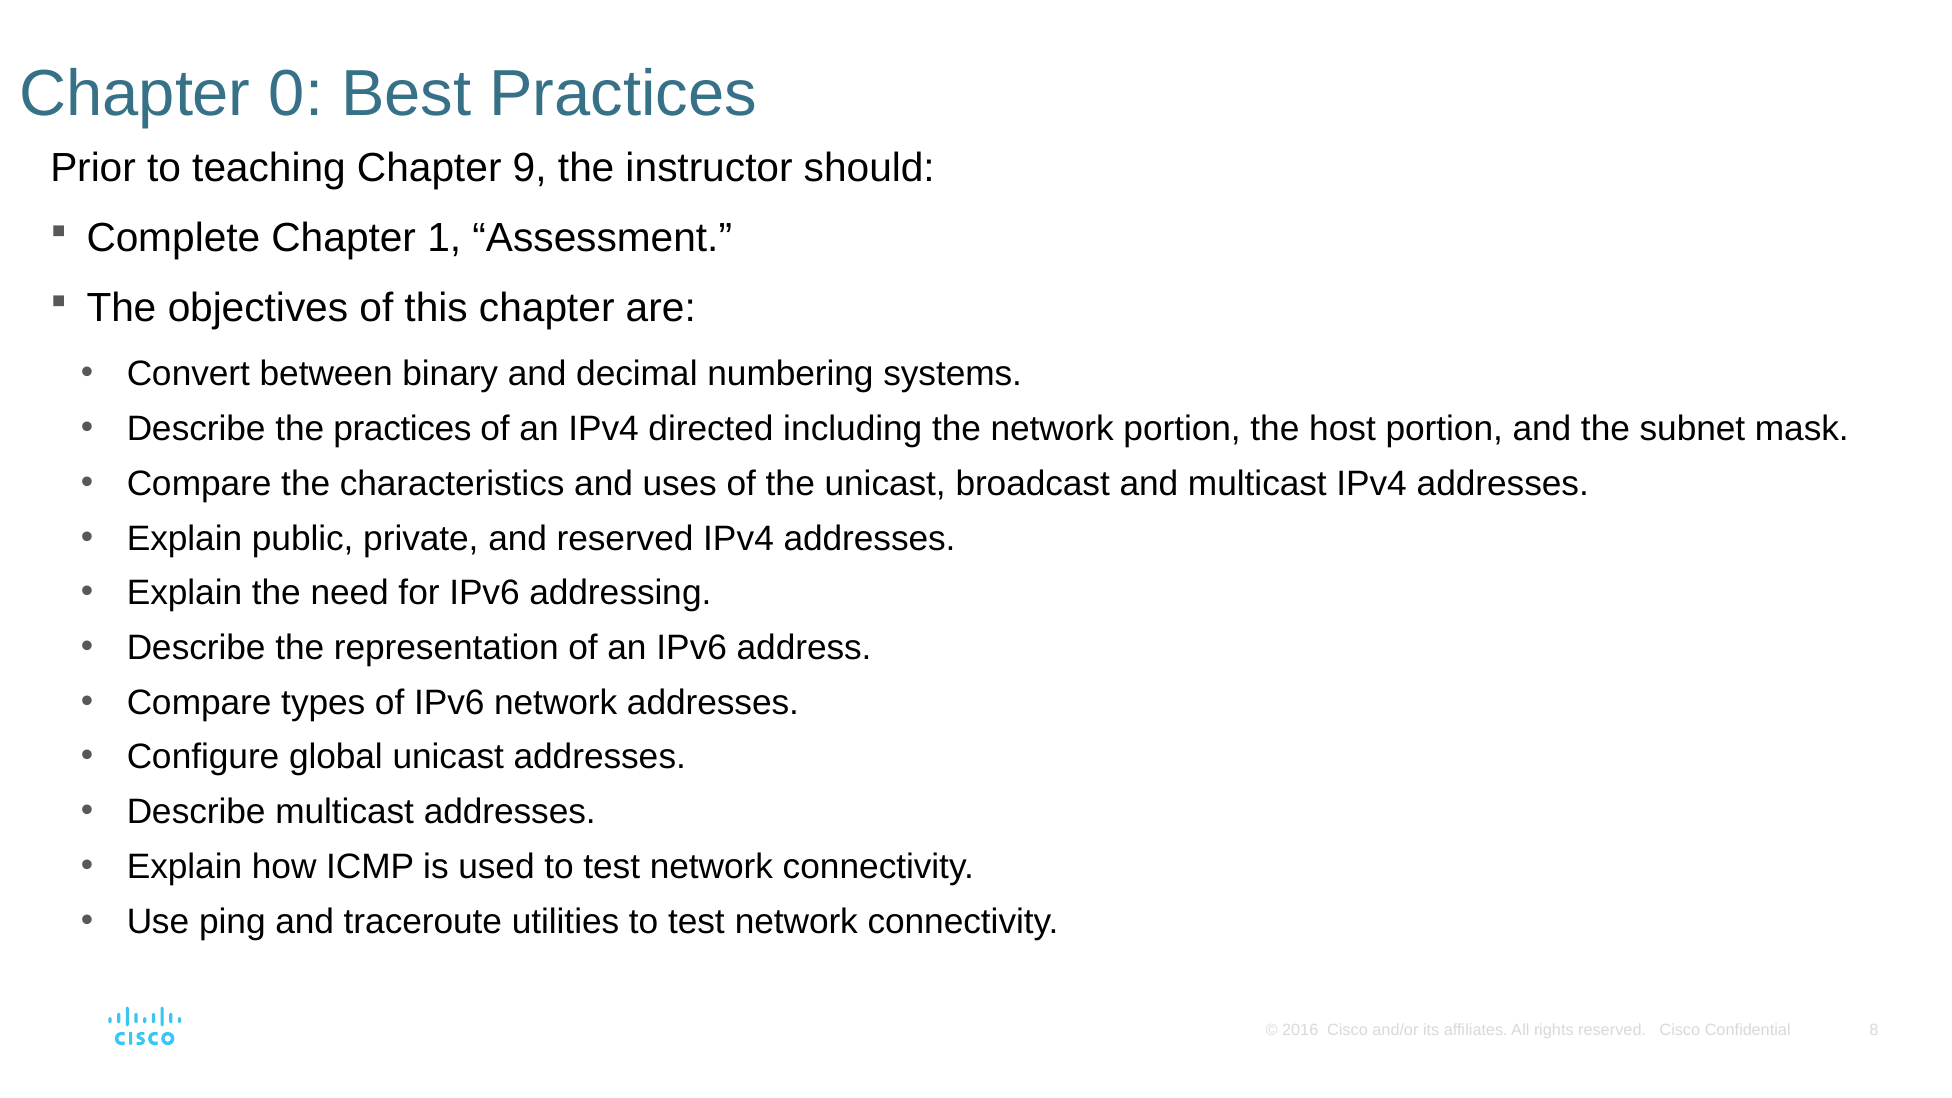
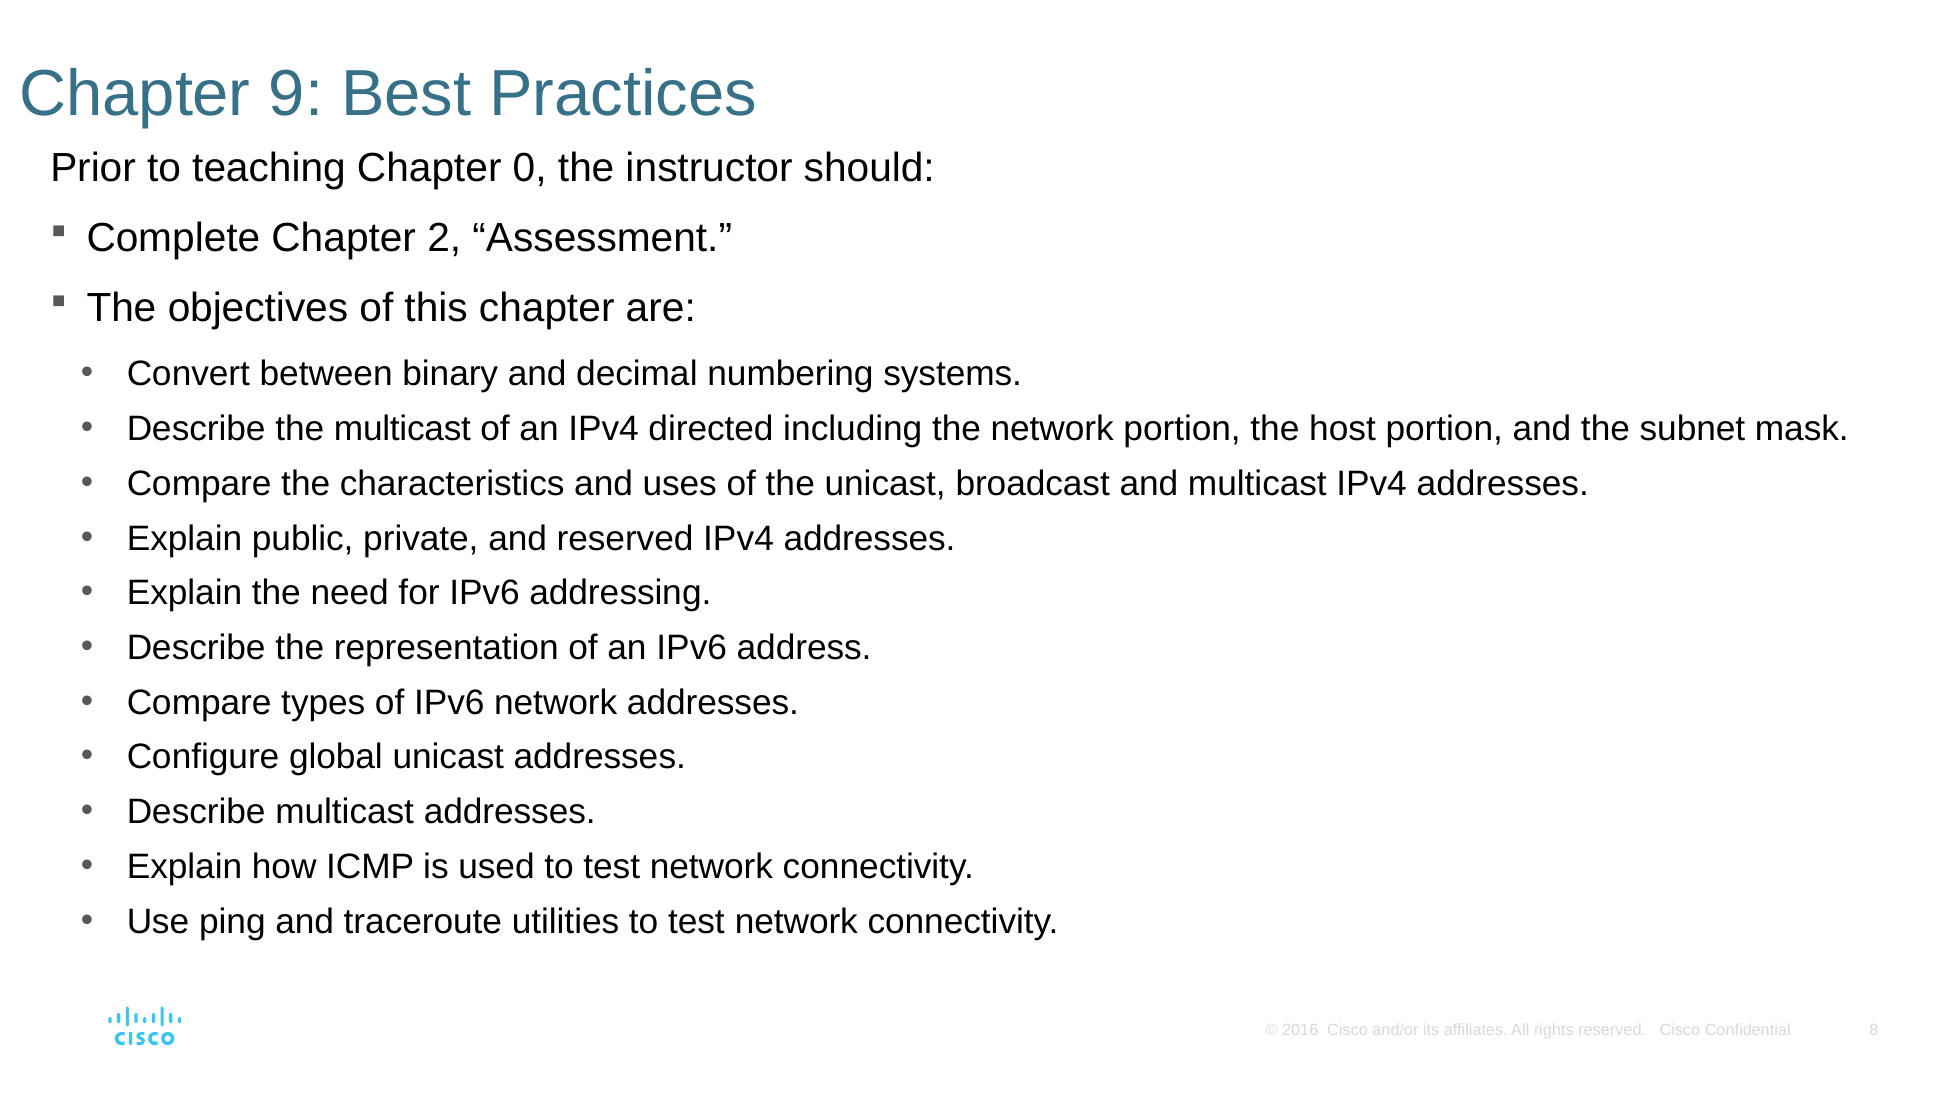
0: 0 -> 9
9: 9 -> 0
1: 1 -> 2
the practices: practices -> multicast
